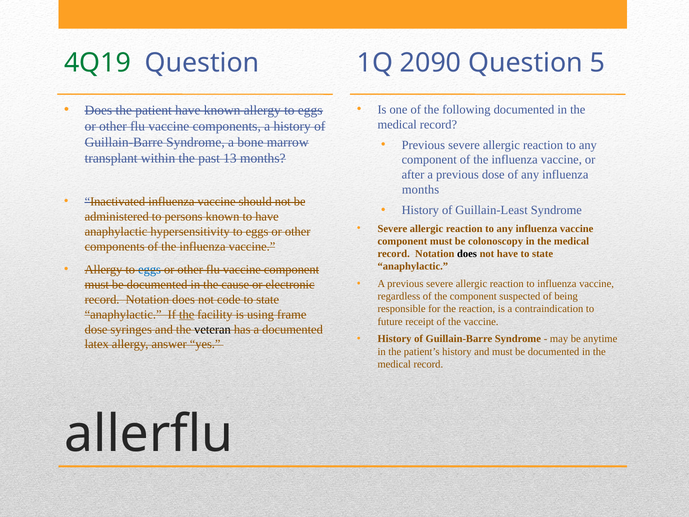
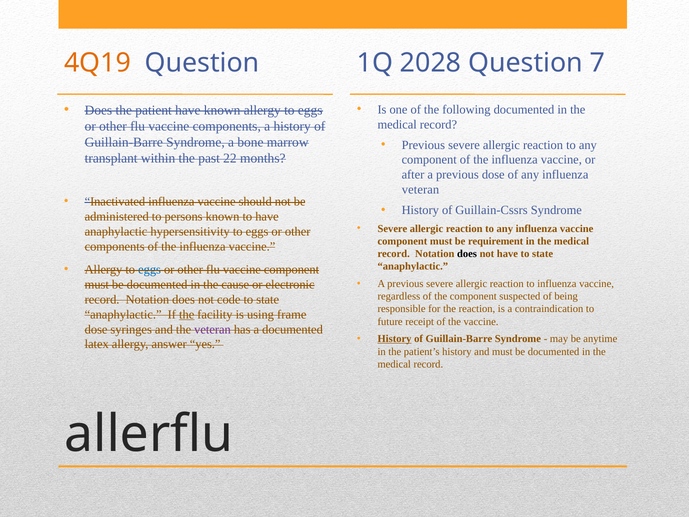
4Q19 colour: green -> orange
2090: 2090 -> 2028
5: 5 -> 7
13: 13 -> 22
months at (421, 190): months -> veteran
Guillain-Least: Guillain-Least -> Guillain-Cssrs
colonoscopy: colonoscopy -> requirement
veteran at (213, 329) colour: black -> purple
History at (395, 339) underline: none -> present
